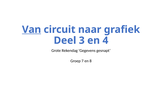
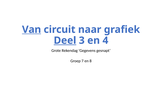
Deel underline: none -> present
